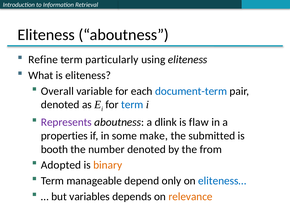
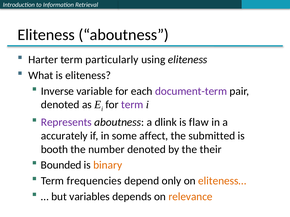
Refine: Refine -> Harter
Overall: Overall -> Inverse
document-term colour: blue -> purple
term at (132, 105) colour: blue -> purple
properties: properties -> accurately
make: make -> affect
from: from -> their
Adopted: Adopted -> Bounded
manageable: manageable -> frequencies
eliteness… colour: blue -> orange
